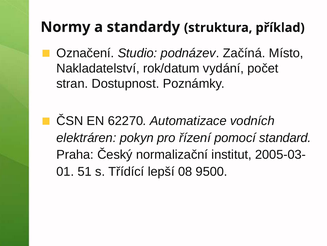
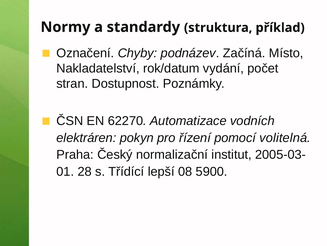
Studio: Studio -> Chyby
standard: standard -> volitelná
51: 51 -> 28
9500: 9500 -> 5900
